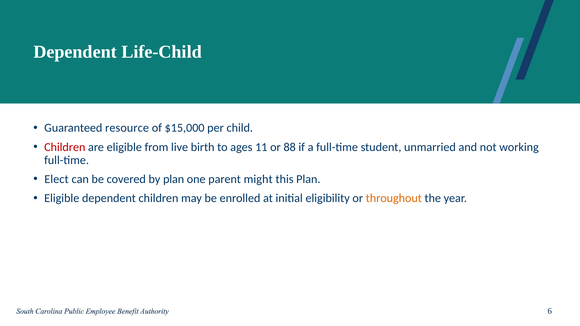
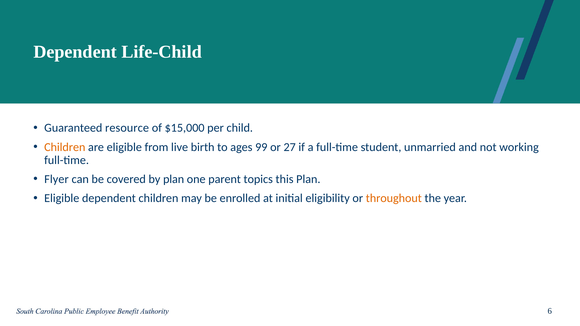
Children at (65, 147) colour: red -> orange
11: 11 -> 99
88: 88 -> 27
Elect: Elect -> Flyer
might: might -> topics
